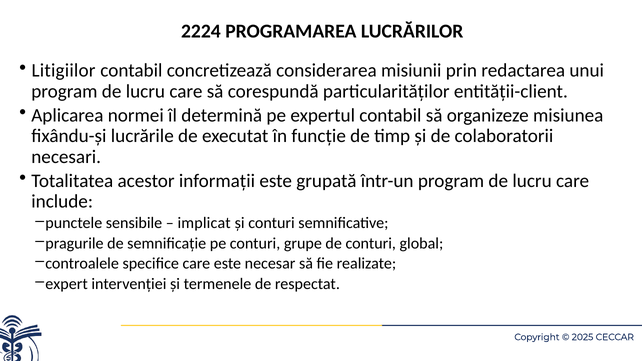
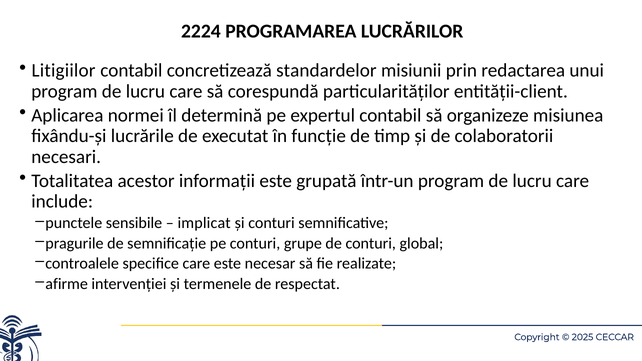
considerarea: considerarea -> standardelor
expert: expert -> afirme
